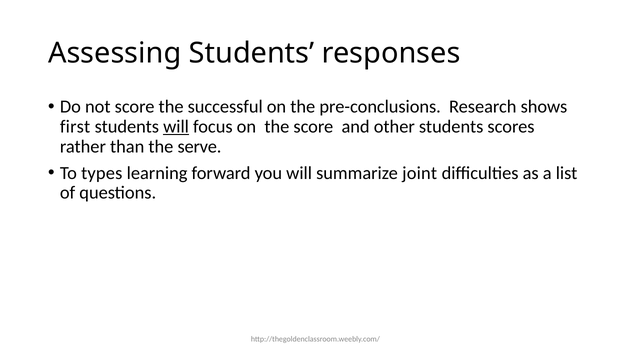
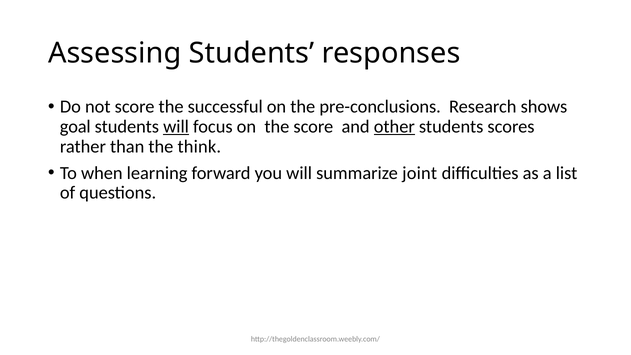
first: first -> goal
other underline: none -> present
serve: serve -> think
types: types -> when
